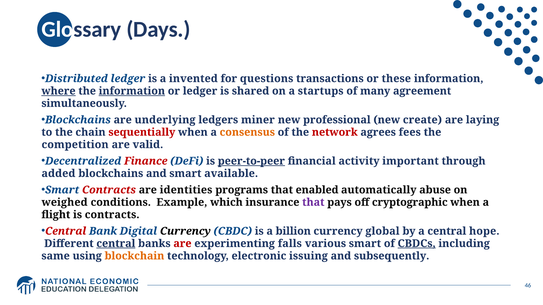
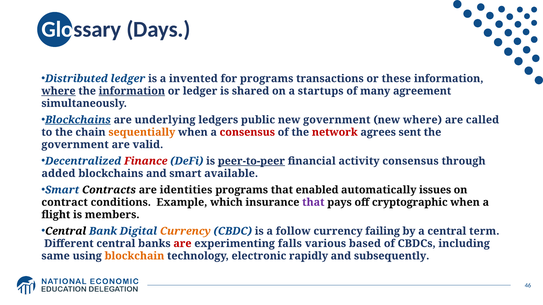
for questions: questions -> programs
Blockchains at (78, 120) underline: none -> present
miner: miner -> public
new professional: professional -> government
new create: create -> where
laying: laying -> called
sequentially colour: red -> orange
consensus at (247, 132) colour: orange -> red
fees: fees -> sent
competition at (75, 145): competition -> government
activity important: important -> consensus
Contracts at (109, 190) colour: red -> black
abuse: abuse -> issues
weighed: weighed -> contract
is contracts: contracts -> members
Central at (66, 231) colour: red -> black
Currency at (185, 231) colour: black -> orange
billion: billion -> follow
global: global -> failing
hope: hope -> term
central at (116, 244) underline: present -> none
various smart: smart -> based
CBDCs underline: present -> none
issuing: issuing -> rapidly
